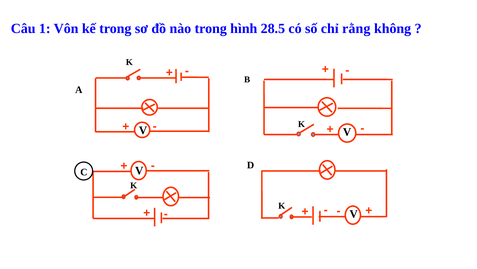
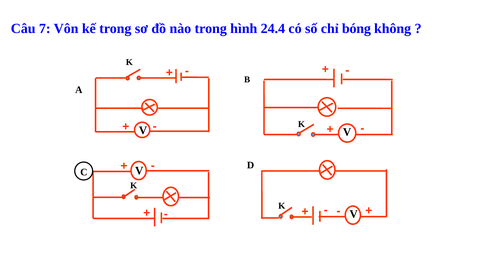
1: 1 -> 7
28.5: 28.5 -> 24.4
rằng: rằng -> bóng
